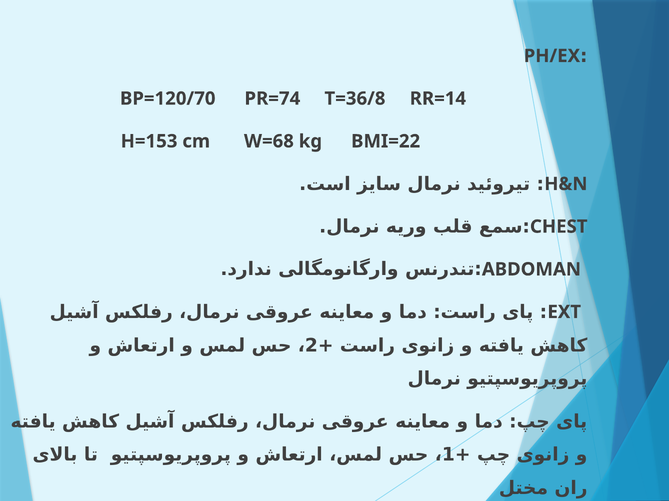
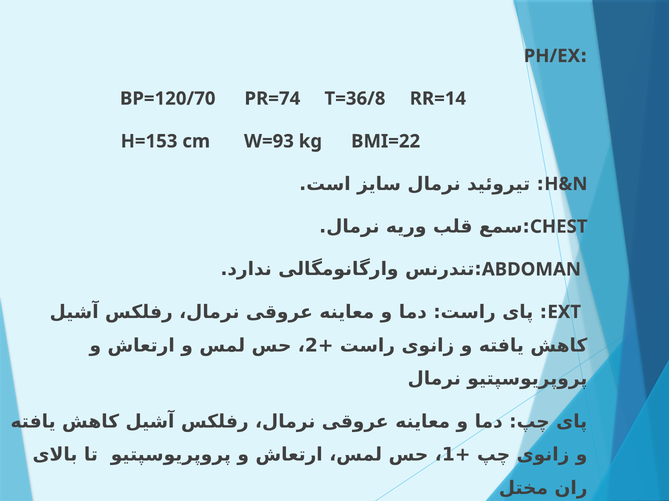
W=68: W=68 -> W=93
